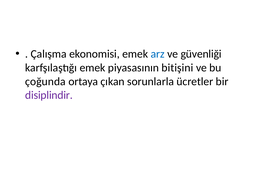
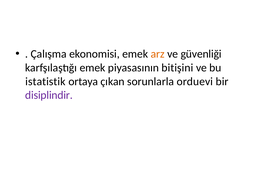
arz colour: blue -> orange
çoğunda: çoğunda -> istatistik
ücretler: ücretler -> orduevi
